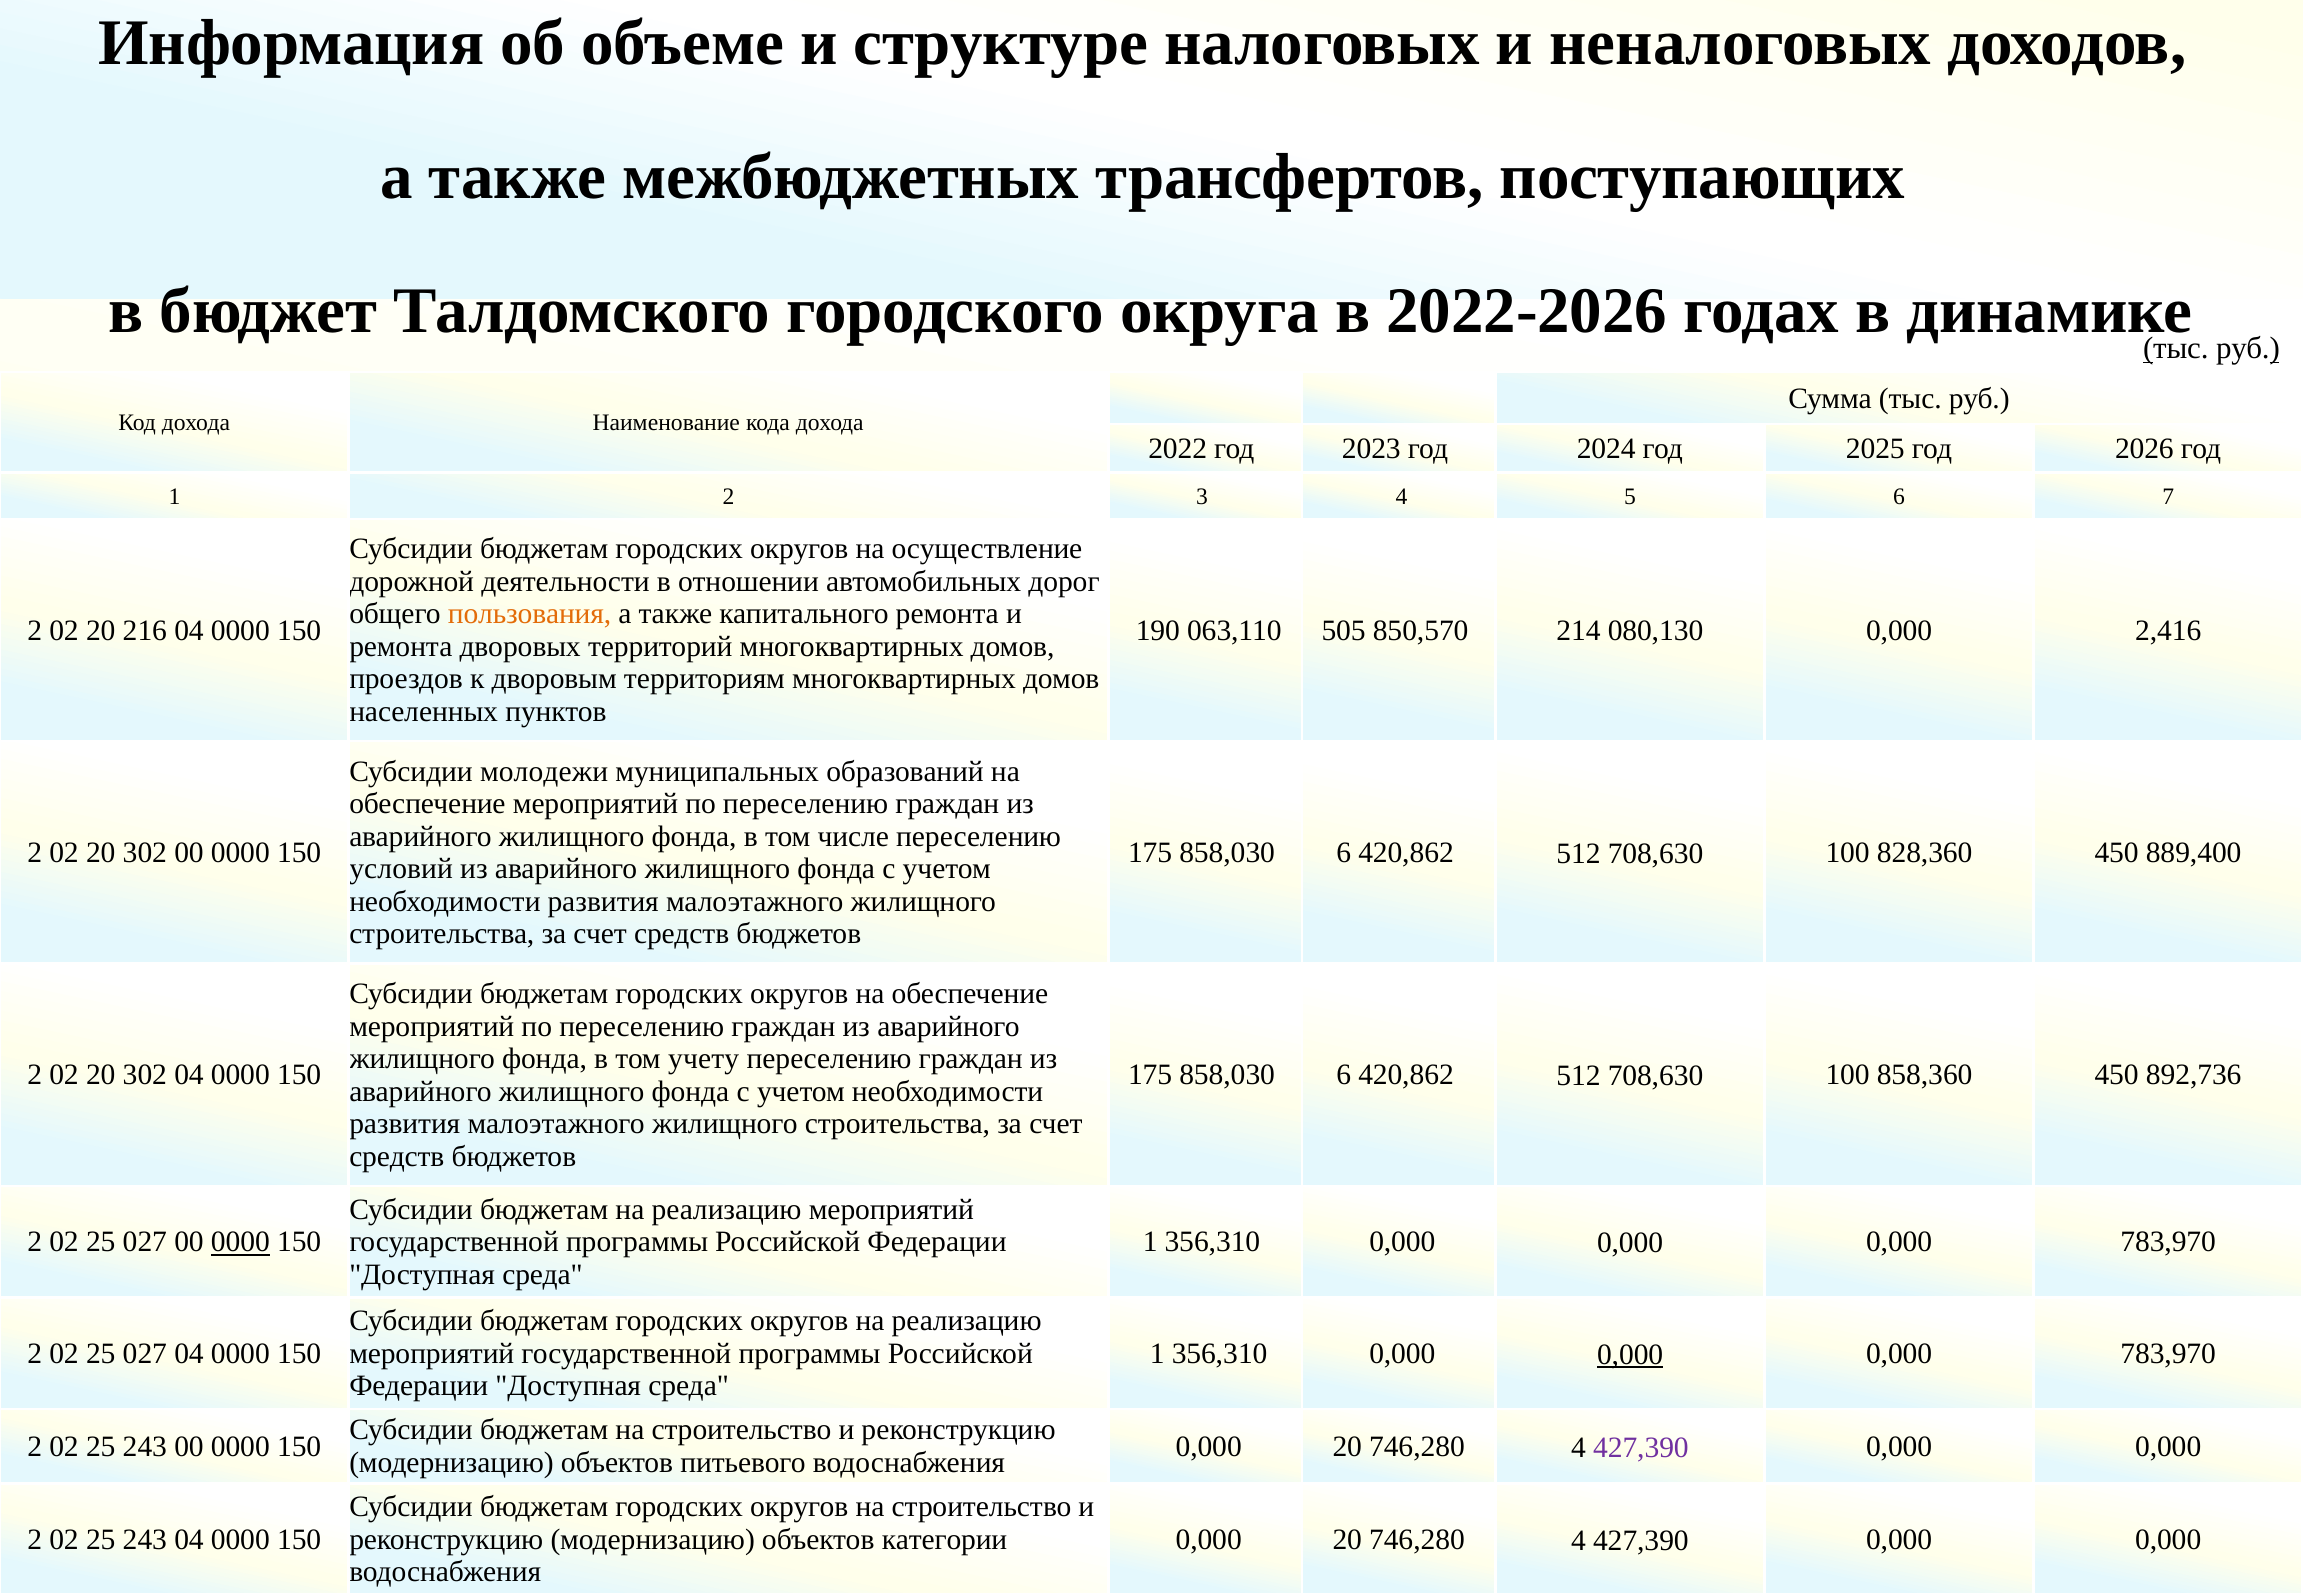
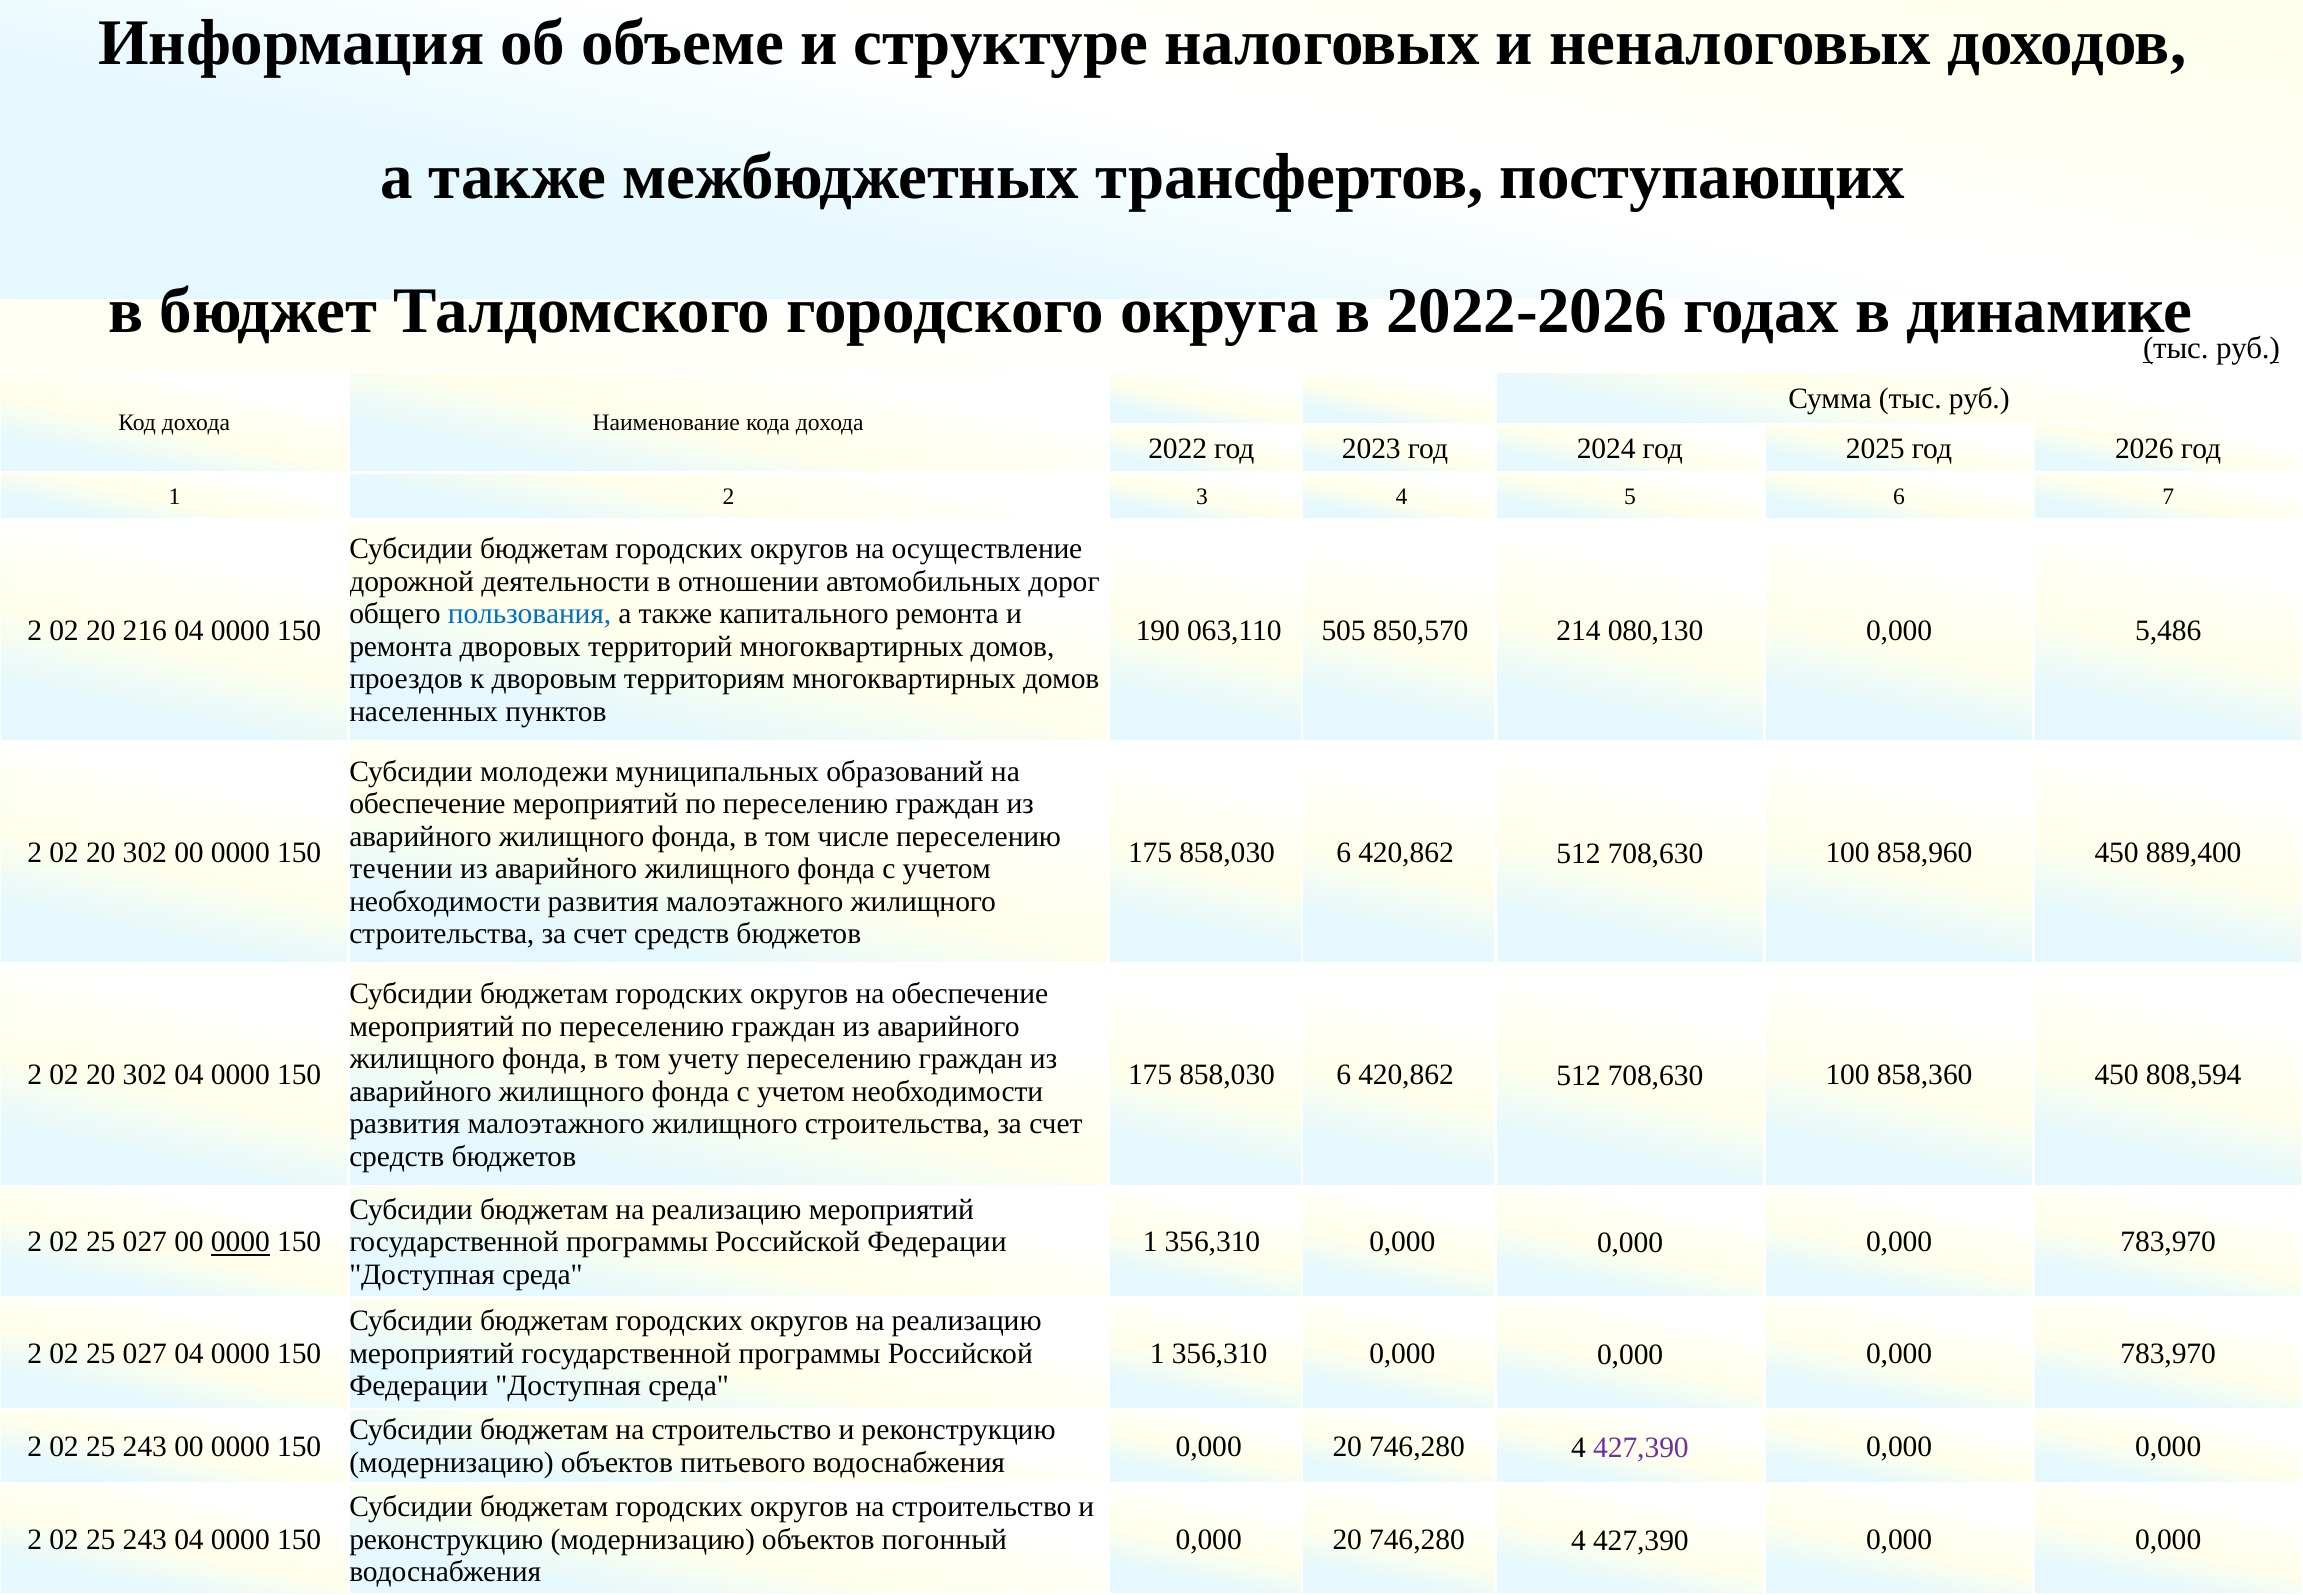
пользования colour: orange -> blue
2,416: 2,416 -> 5,486
828,360: 828,360 -> 858,960
условий: условий -> течении
892,736: 892,736 -> 808,594
0,000 at (1630, 1354) underline: present -> none
категории: категории -> погонный
